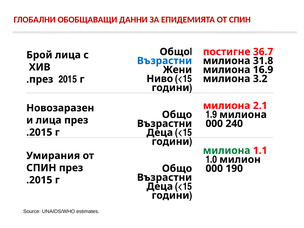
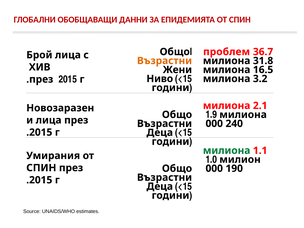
постигне: постигне -> проблем
Възрастни at (165, 61) colour: blue -> orange
16.9: 16.9 -> 16.5
